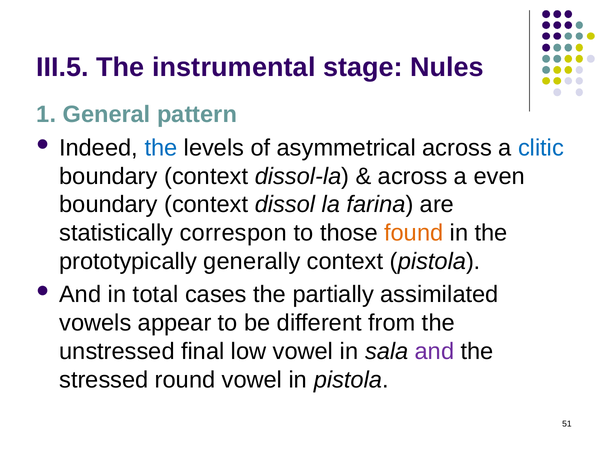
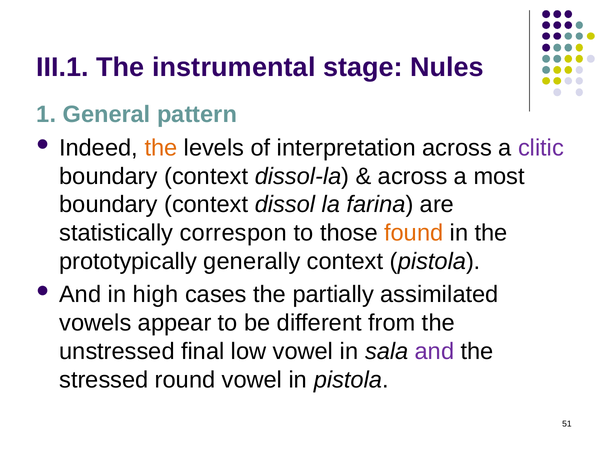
III.5: III.5 -> III.1
the at (161, 148) colour: blue -> orange
asymmetrical: asymmetrical -> interpretation
clitic colour: blue -> purple
even: even -> most
total: total -> high
